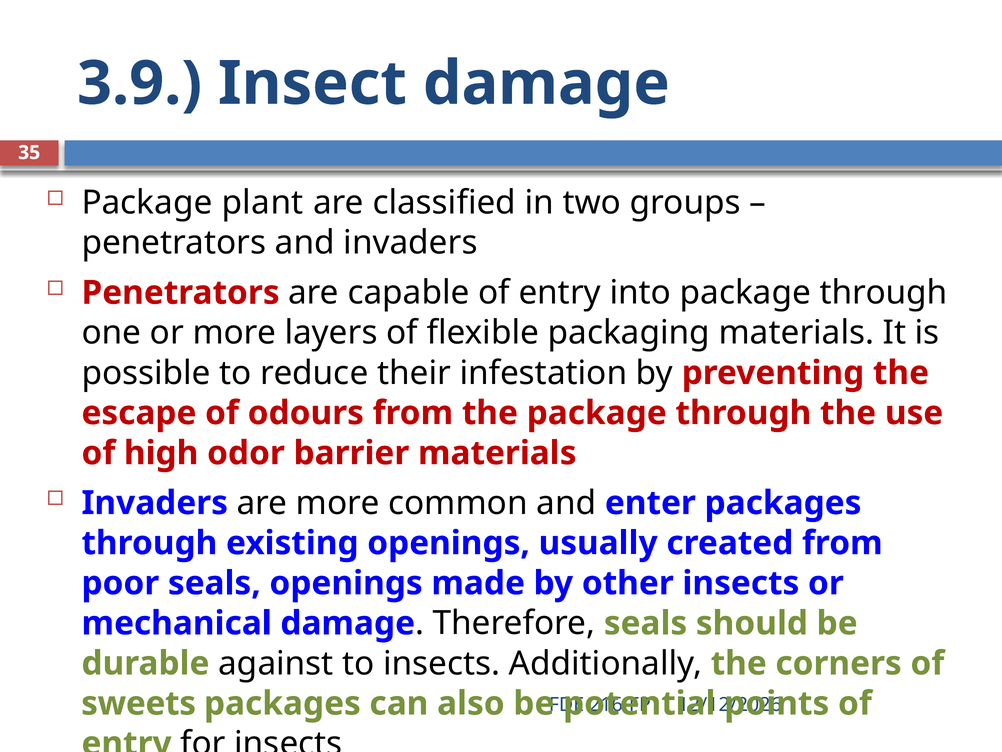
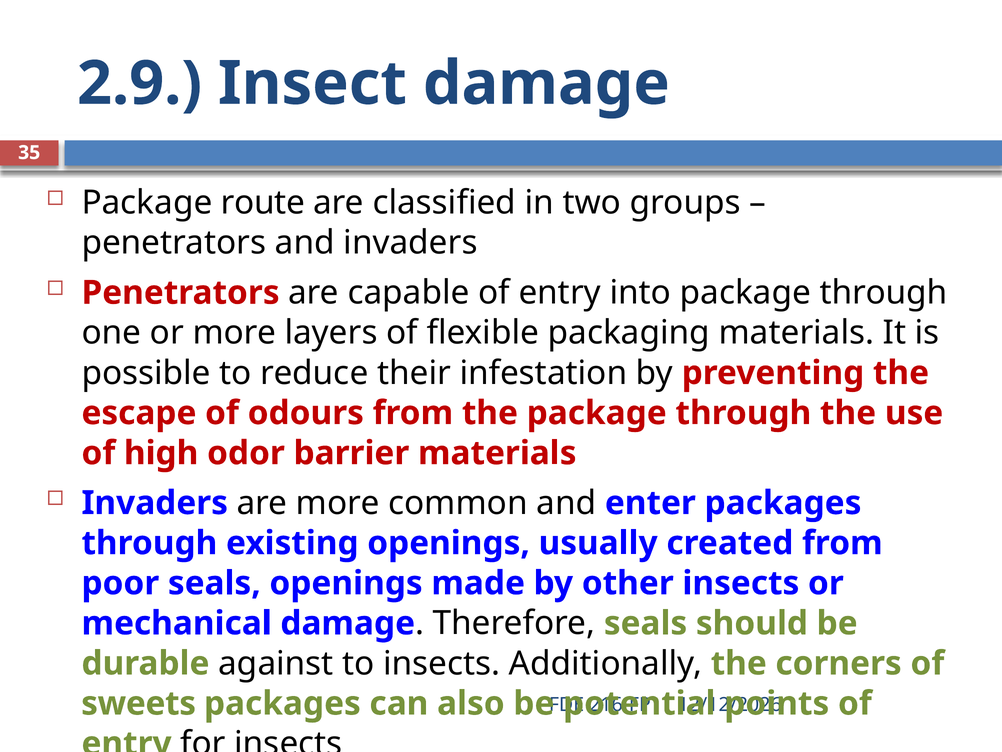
3.9: 3.9 -> 2.9
plant: plant -> route
